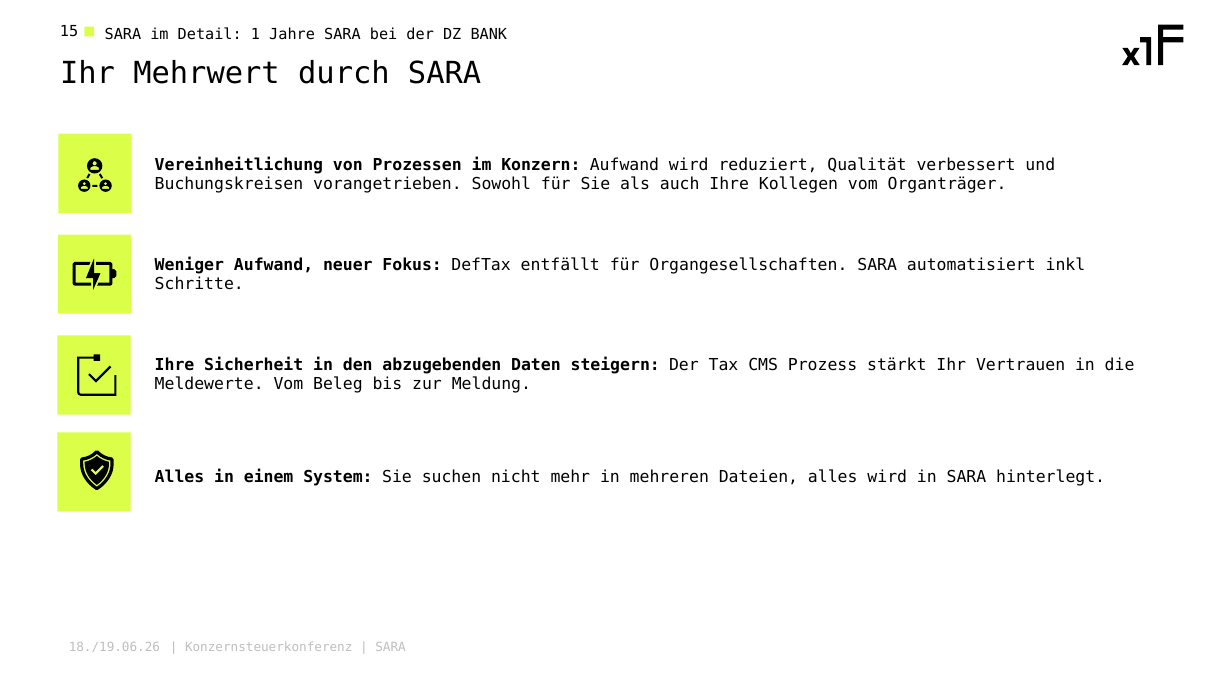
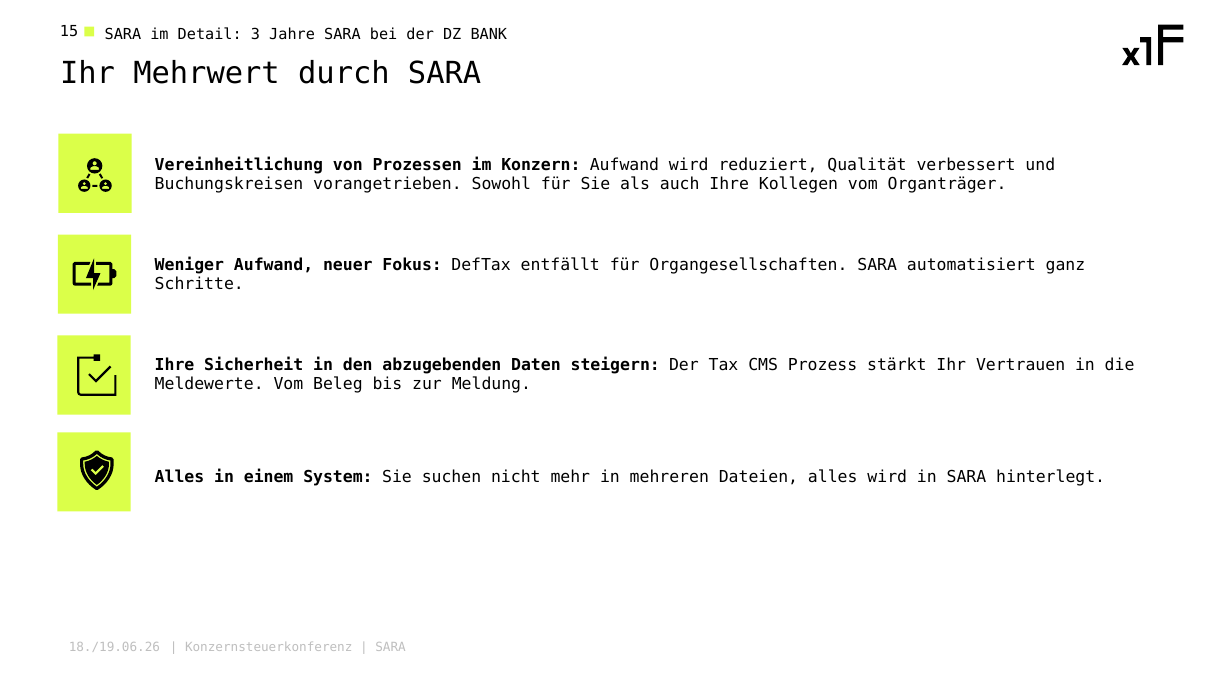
1: 1 -> 3
inkl: inkl -> ganz
